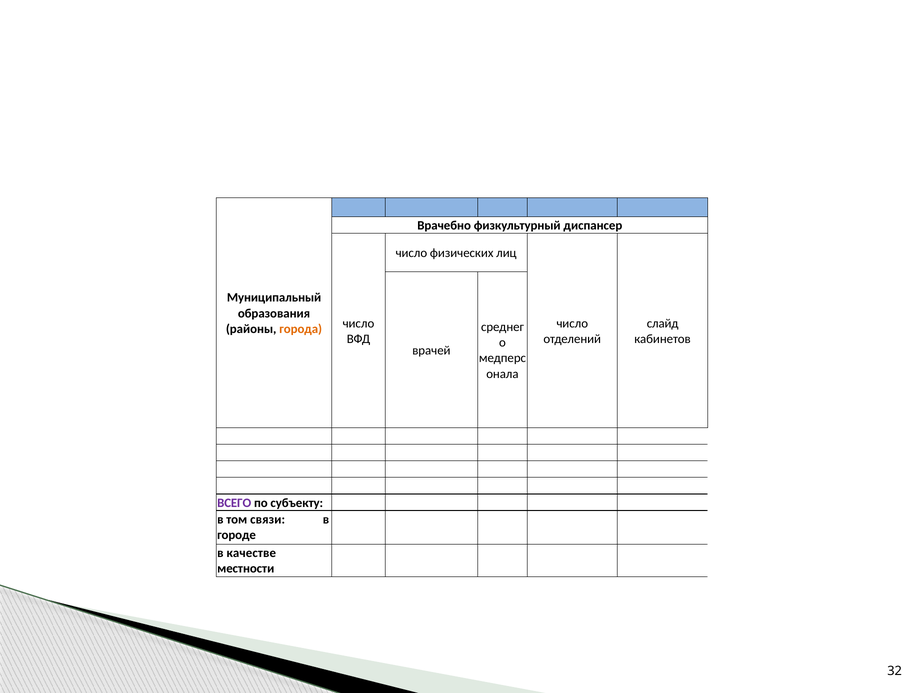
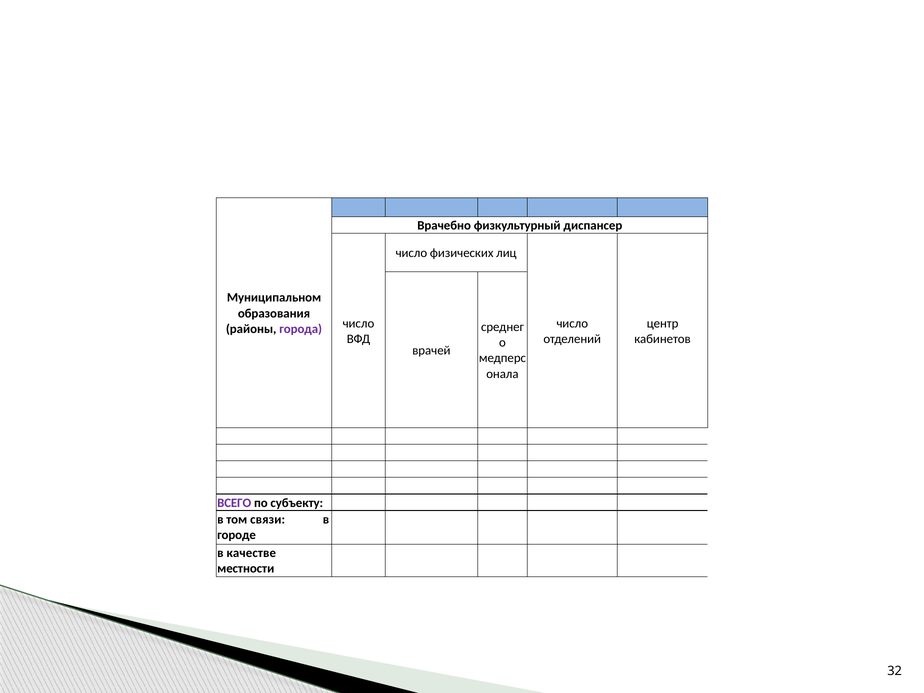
Муниципальный: Муниципальный -> Муниципальном
слайд: слайд -> центр
города colour: orange -> purple
